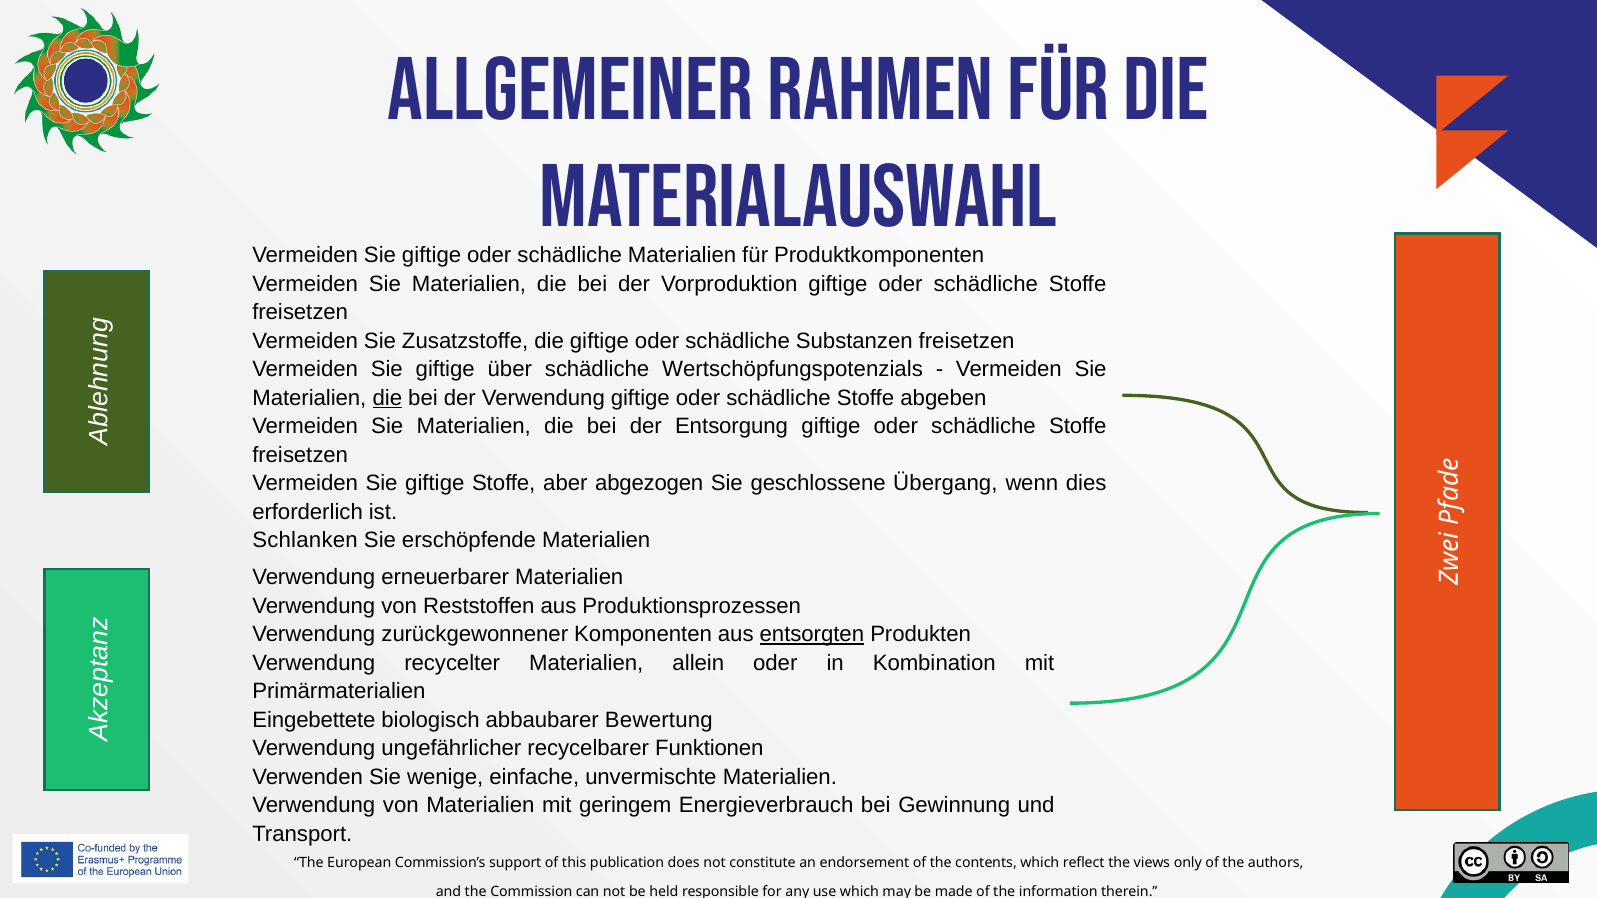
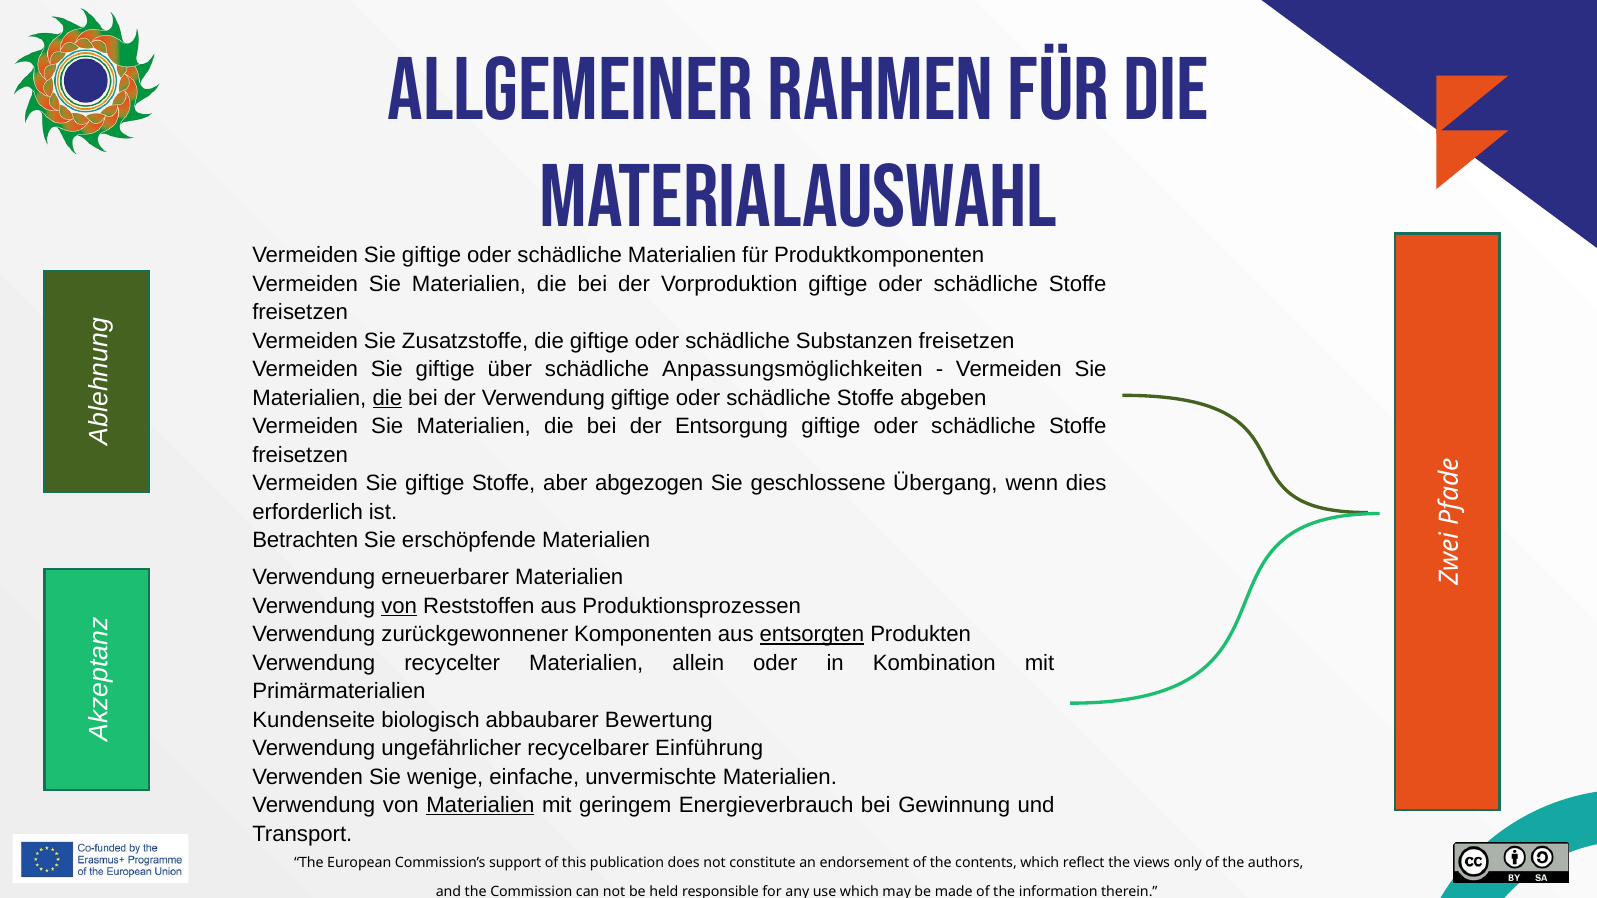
Wertschöpfungspotenzials: Wertschöpfungspotenzials -> Anpassungsmöglichkeiten
Schlanken: Schlanken -> Betrachten
von at (399, 606) underline: none -> present
Eingebettete: Eingebettete -> Kundenseite
Funktionen: Funktionen -> Einführung
Materialien at (480, 806) underline: none -> present
